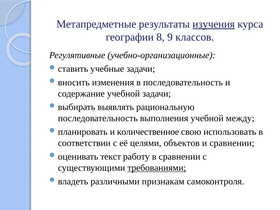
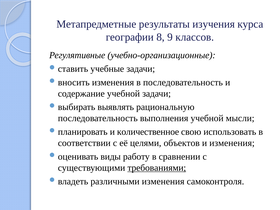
изучения underline: present -> none
между: между -> мысли
и сравнении: сравнении -> изменения
текст: текст -> виды
различными признакам: признакам -> изменения
